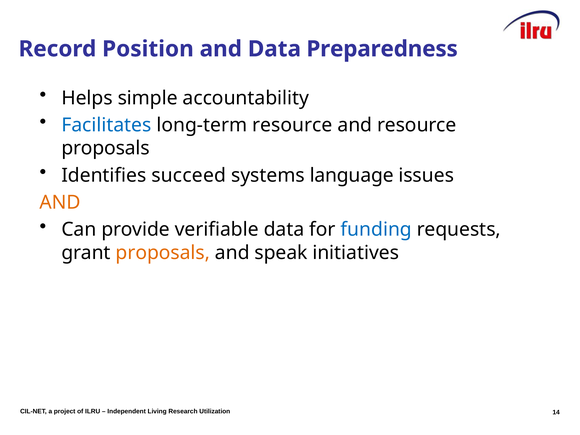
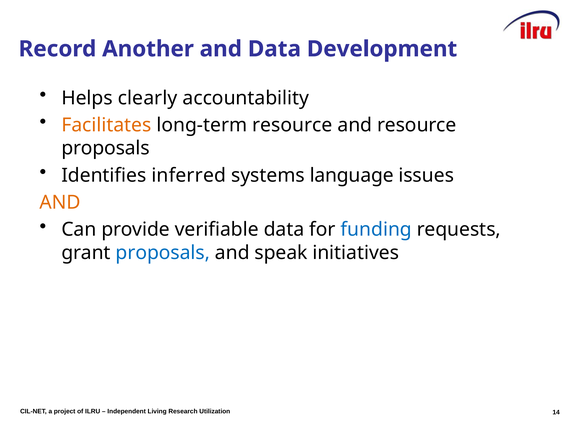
Position: Position -> Another
Preparedness: Preparedness -> Development
simple: simple -> clearly
Facilitates colour: blue -> orange
succeed: succeed -> inferred
proposals at (163, 253) colour: orange -> blue
